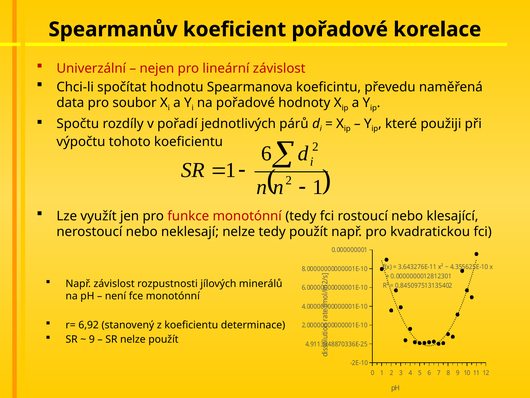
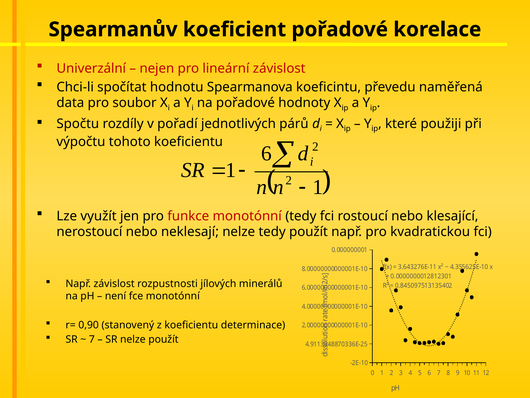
6,92: 6,92 -> 0,90
9 at (92, 339): 9 -> 7
